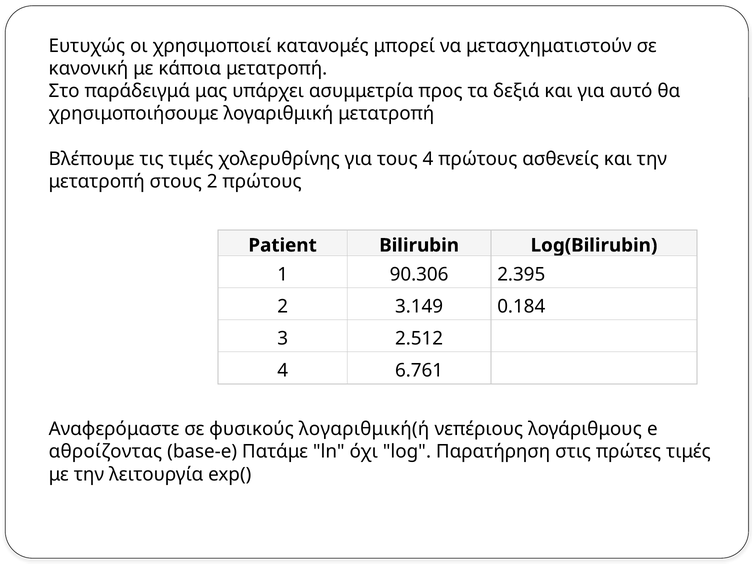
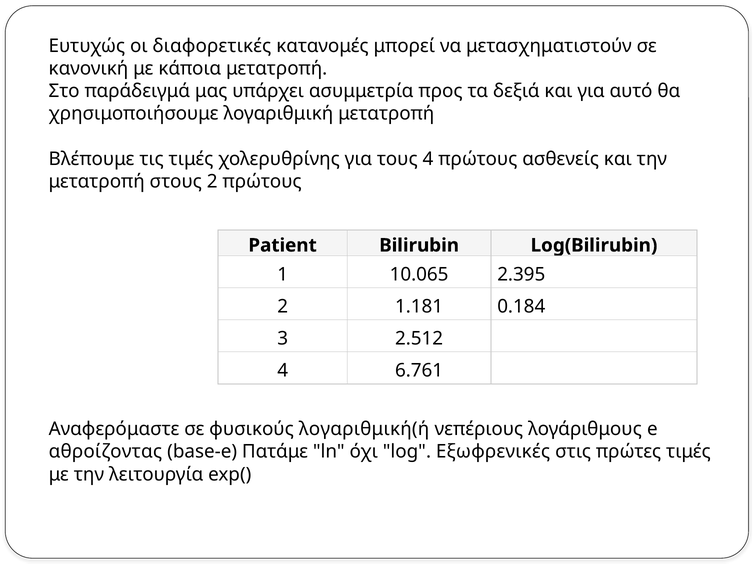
χρησιμοποιεί: χρησιμοποιεί -> διαφορετικές
90.306: 90.306 -> 10.065
3.149: 3.149 -> 1.181
Παρατήρηση: Παρατήρηση -> Εξωφρενικές
